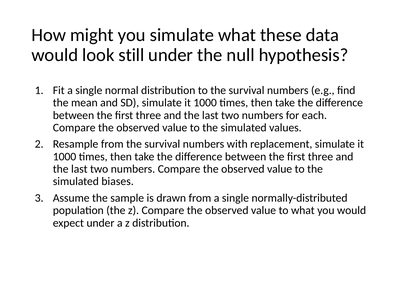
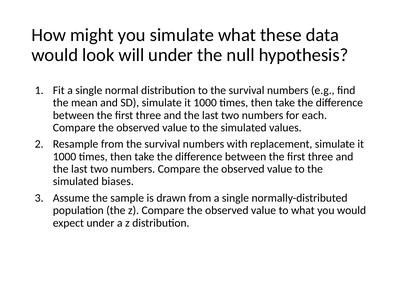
still: still -> will
